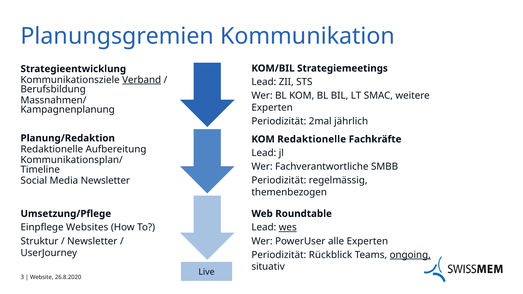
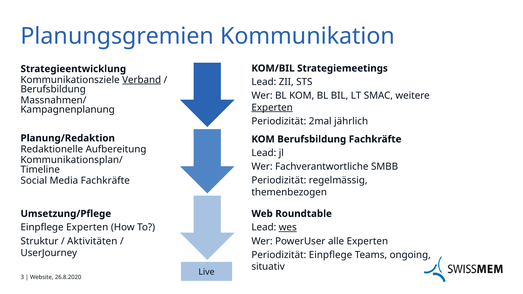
Experten at (272, 108) underline: none -> present
Redaktionelle at (312, 139): Redaktionelle -> Berufsbildung
Media Newsletter: Newsletter -> Fachkräfte
Websites at (87, 228): Websites -> Experten
Newsletter at (92, 241): Newsletter -> Aktivitäten
Rückblick at (331, 255): Rückblick -> Einpflege
ongoing underline: present -> none
